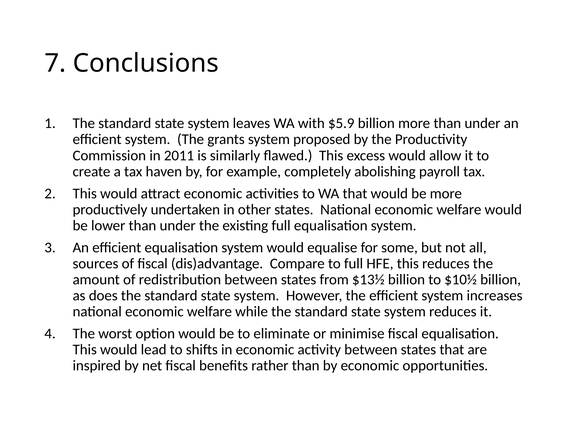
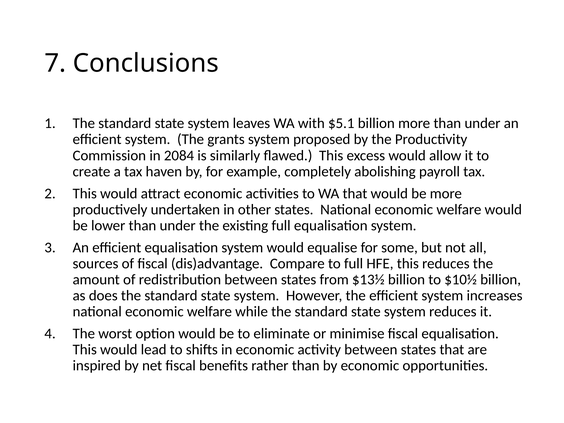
$5.9: $5.9 -> $5.1
2011: 2011 -> 2084
